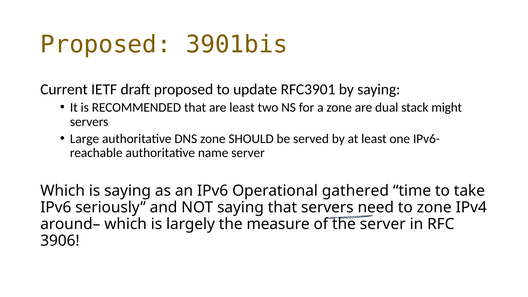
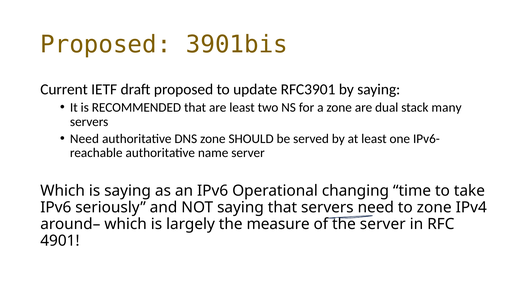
might: might -> many
Large at (85, 139): Large -> Need
gathered: gathered -> changing
3906: 3906 -> 4901
